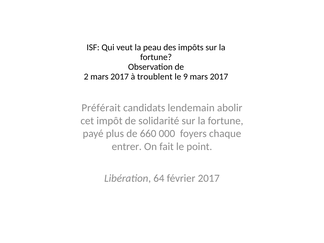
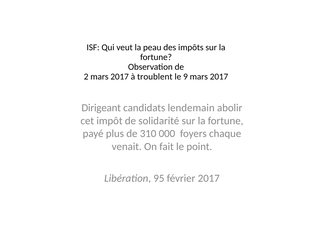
Préférait: Préférait -> Dirigeant
660: 660 -> 310
entrer: entrer -> venait
64: 64 -> 95
